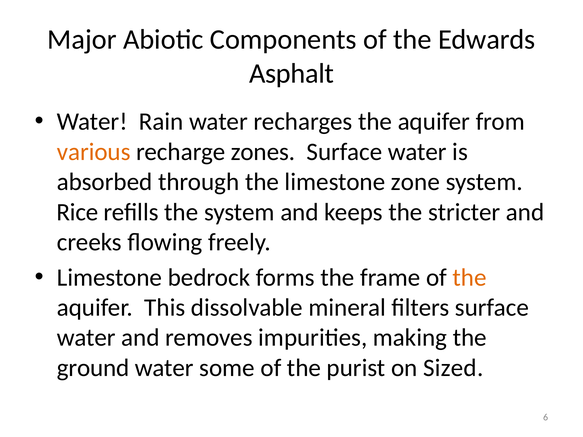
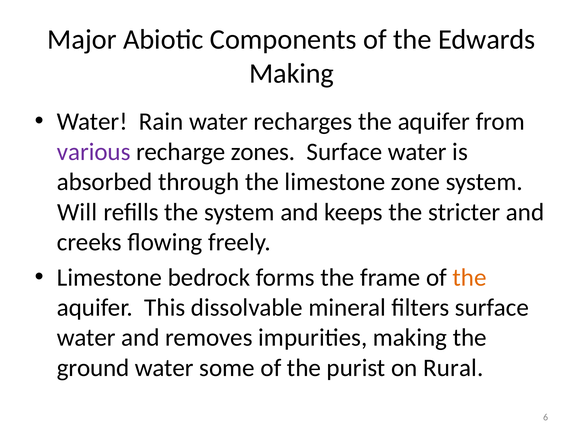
Asphalt at (292, 73): Asphalt -> Making
various colour: orange -> purple
Rice: Rice -> Will
Sized: Sized -> Rural
